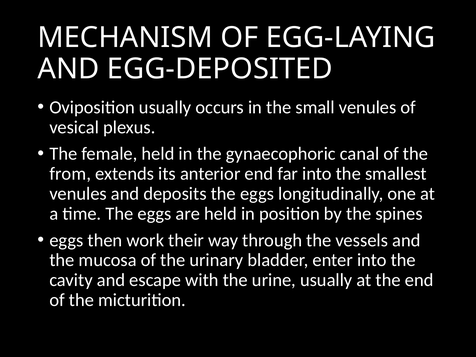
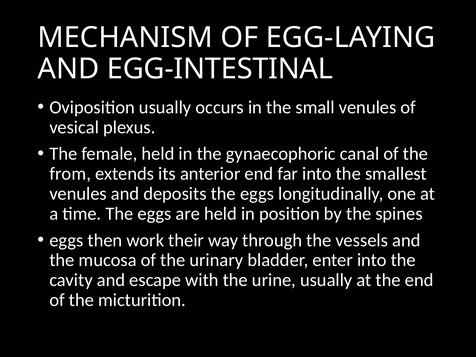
EGG-DEPOSITED: EGG-DEPOSITED -> EGG-INTESTINAL
